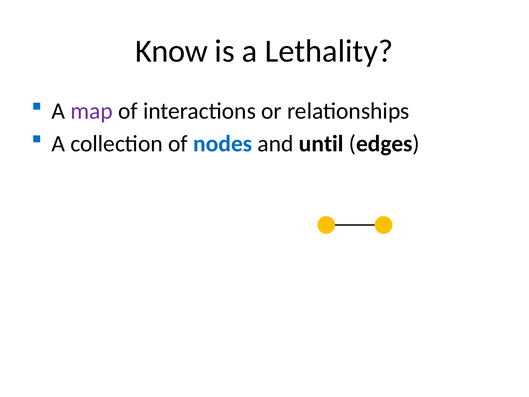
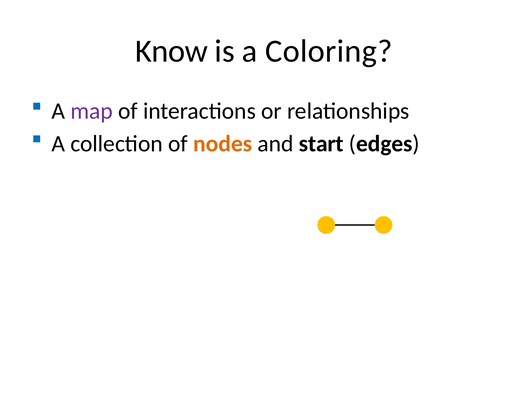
Lethality: Lethality -> Coloring
nodes colour: blue -> orange
until: until -> start
